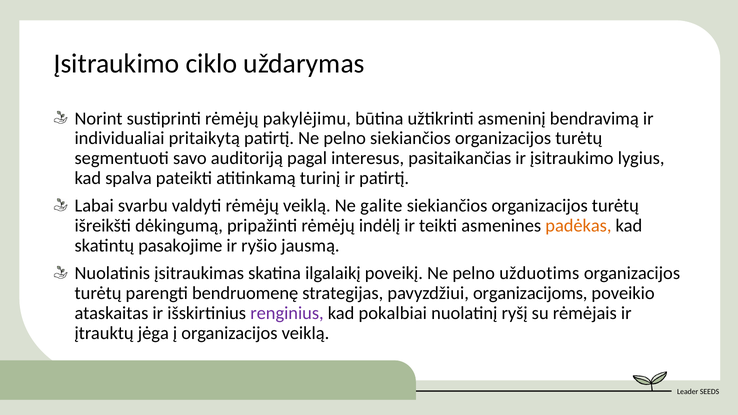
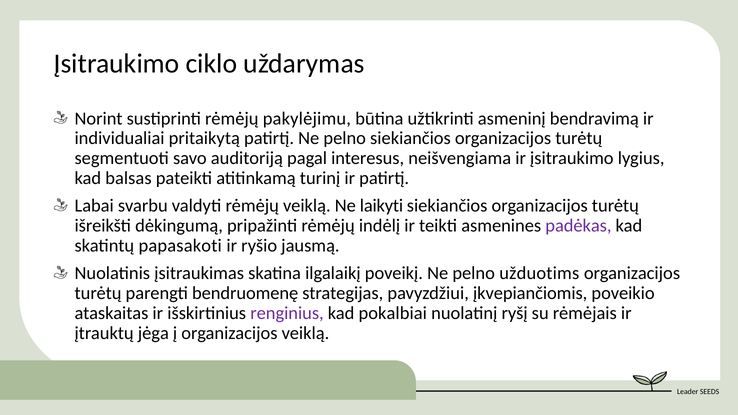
pasitaikančias: pasitaikančias -> neišvengiama
spalva: spalva -> balsas
galite: galite -> laikyti
padėkas colour: orange -> purple
pasakojime: pasakojime -> papasakoti
organizacijoms: organizacijoms -> įkvepiančiomis
